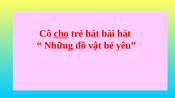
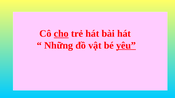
yêu underline: none -> present
